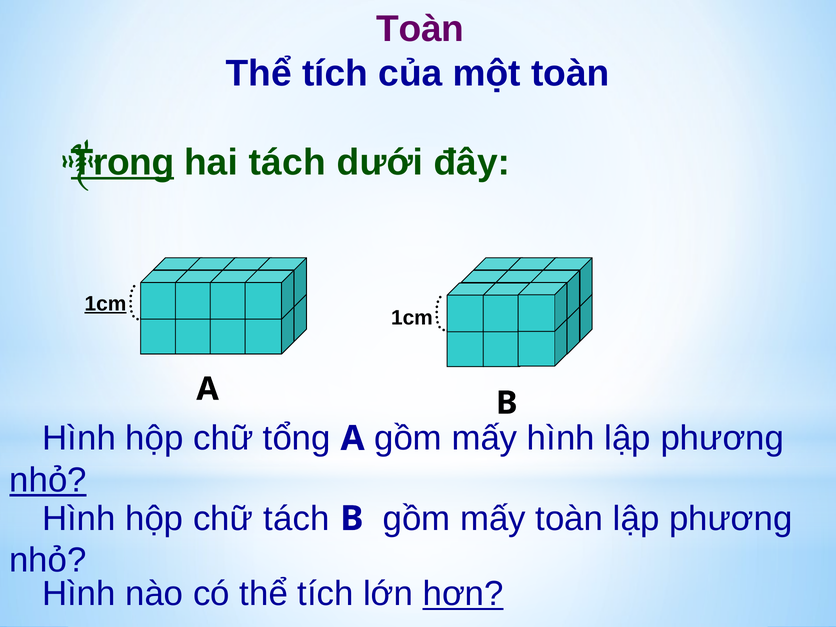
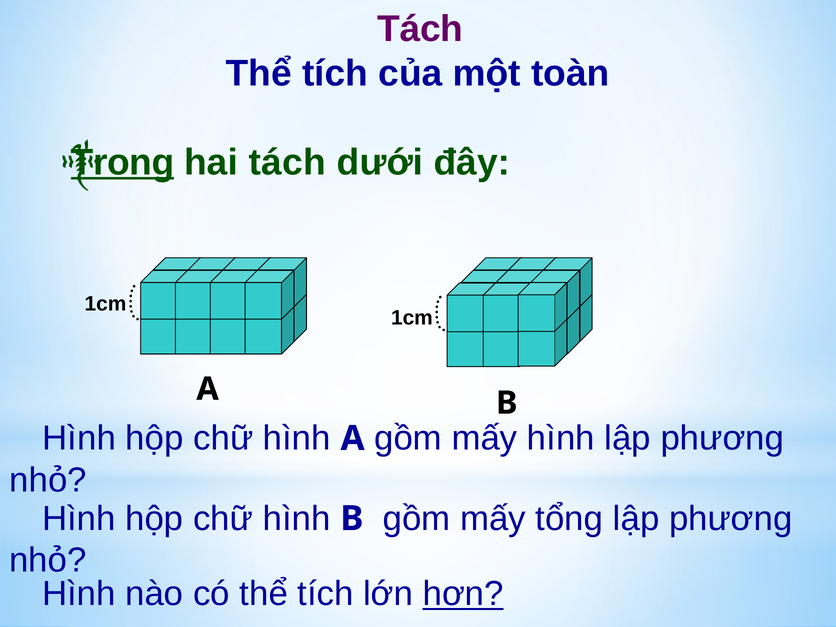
Toàn at (420, 29): Toàn -> Tách
1cm at (105, 304) underline: present -> none
tổng at (297, 438): tổng -> hình
nhỏ at (48, 480) underline: present -> none
tách at (296, 519): tách -> hình
mấy toàn: toàn -> tổng
